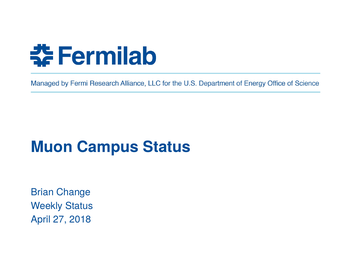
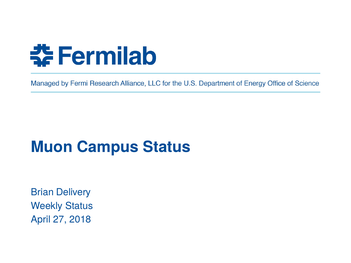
Change: Change -> Delivery
